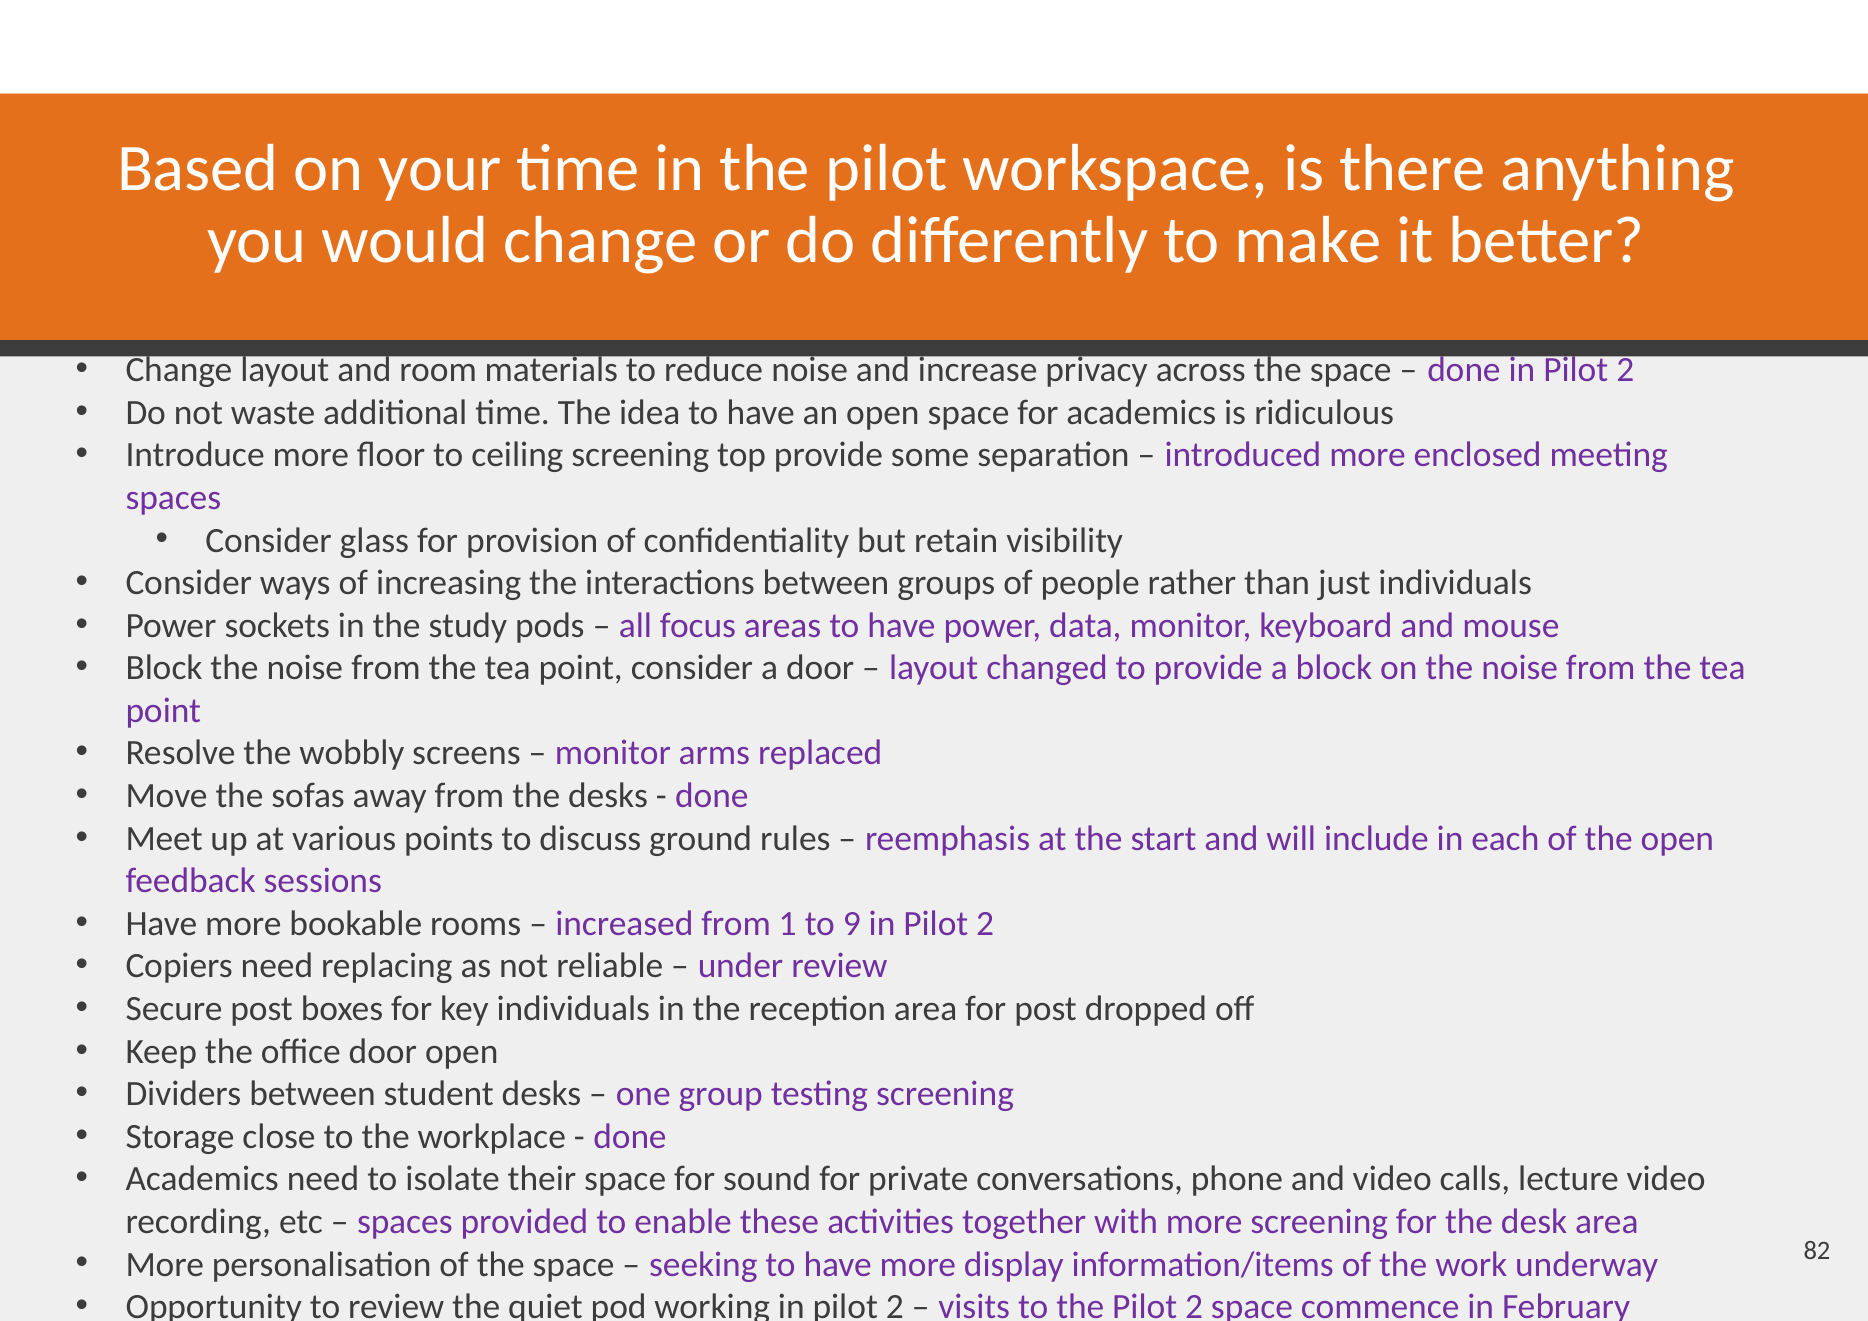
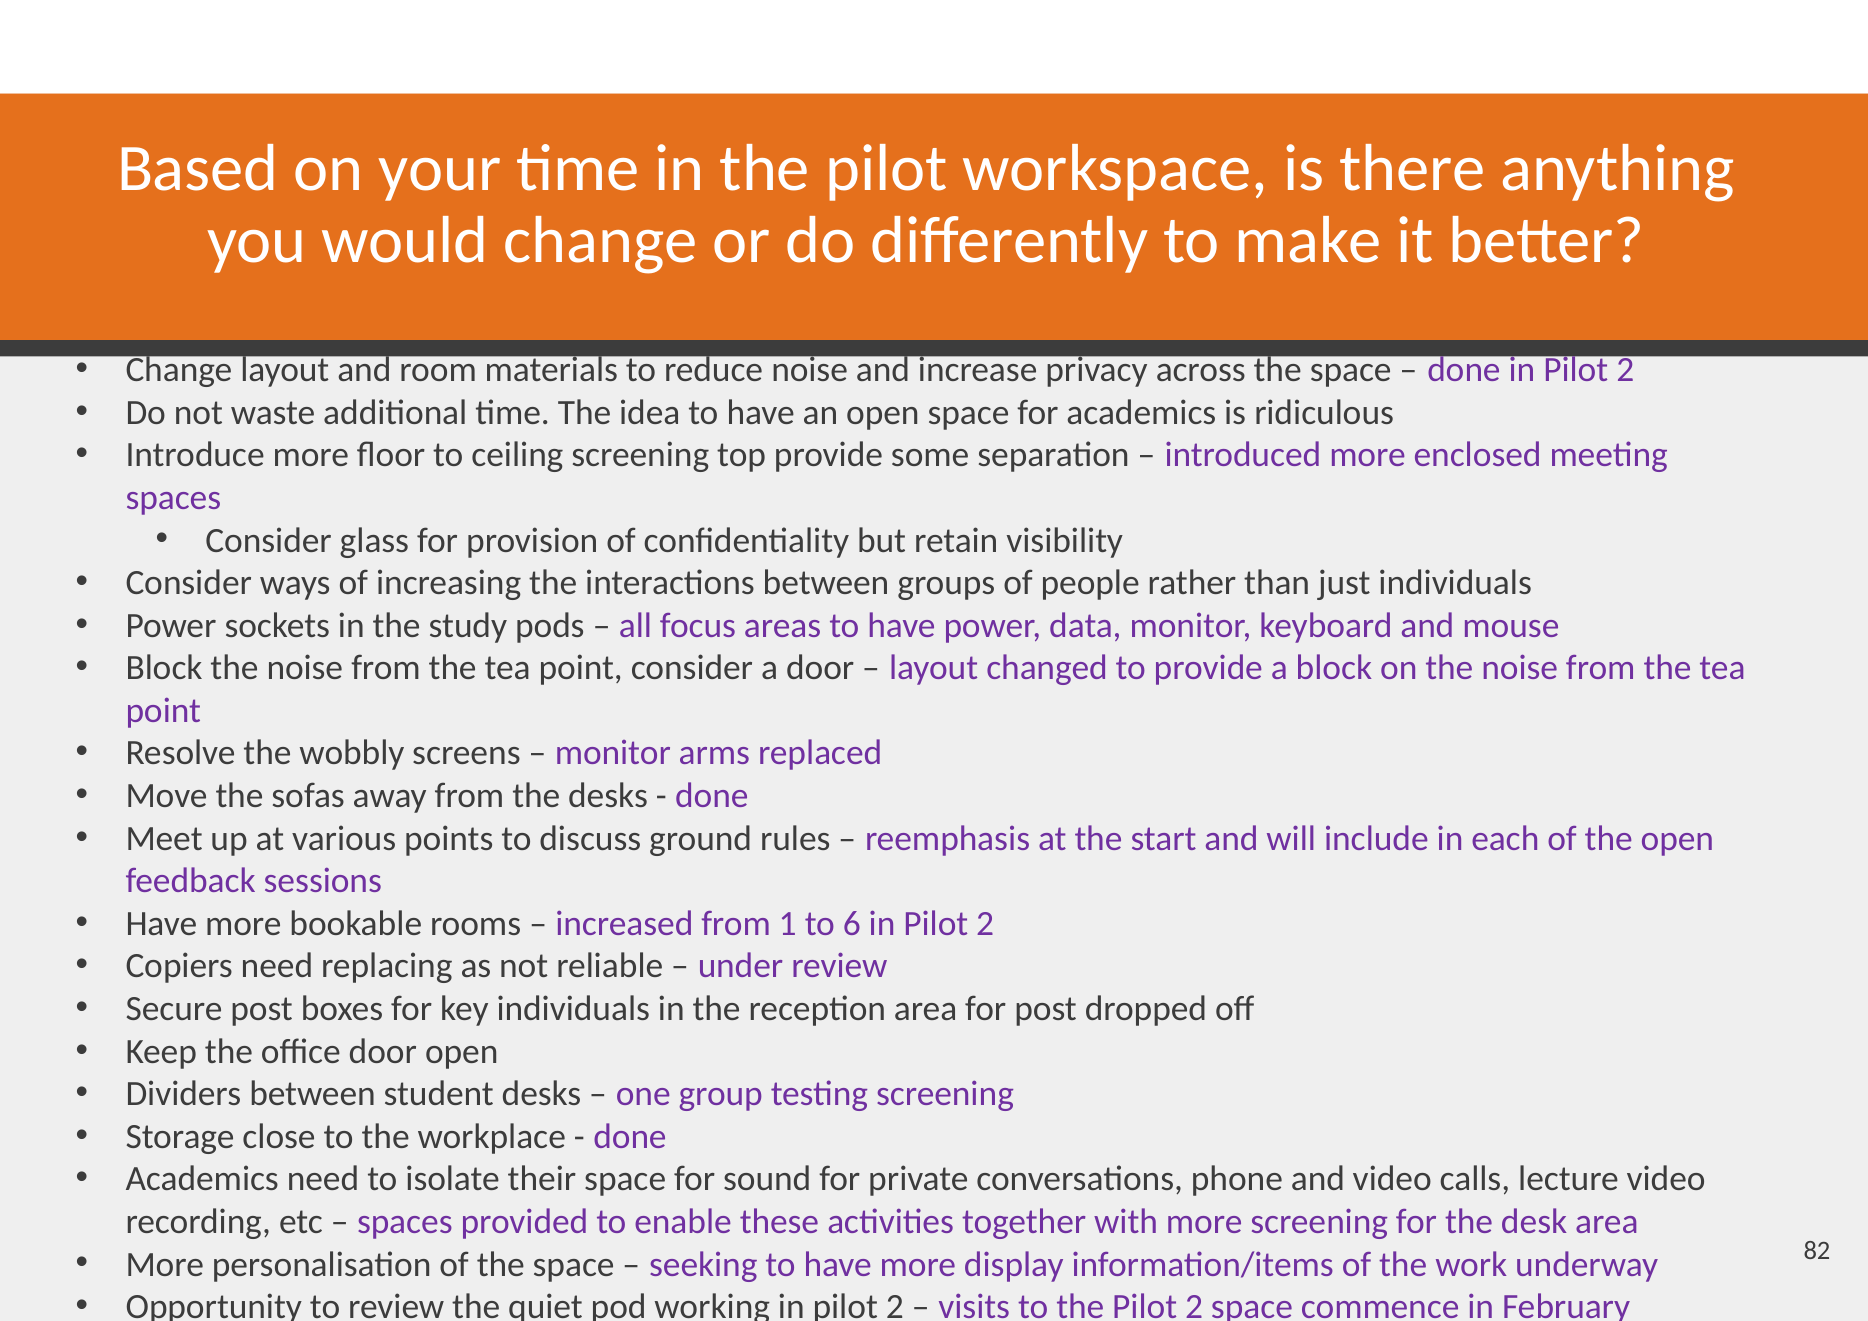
9: 9 -> 6
